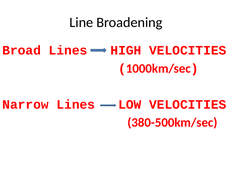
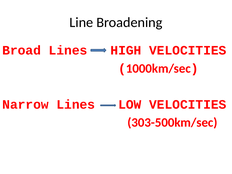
380-500km/sec: 380-500km/sec -> 303-500km/sec
